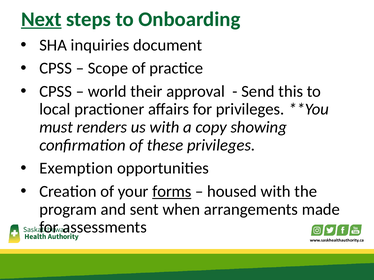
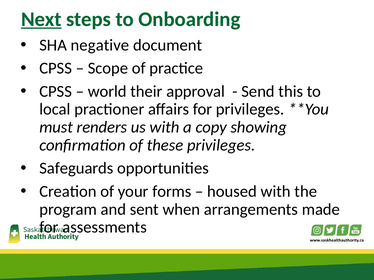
inquiries: inquiries -> negative
Exemption: Exemption -> Safeguards
forms underline: present -> none
